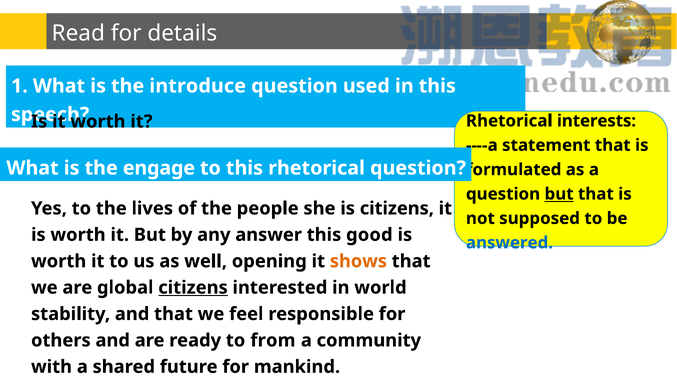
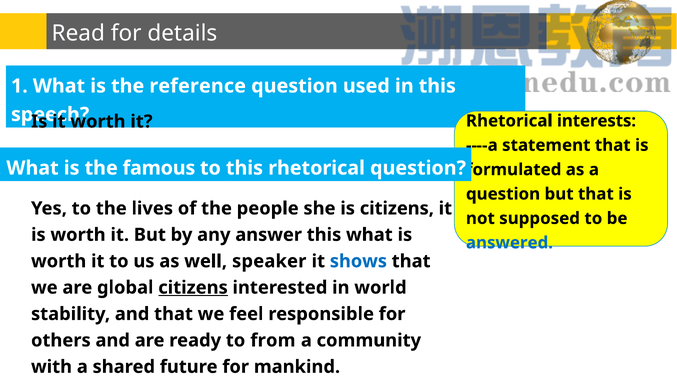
introduce: introduce -> reference
engage: engage -> famous
but at (559, 194) underline: present -> none
this good: good -> what
opening: opening -> speaker
shows colour: orange -> blue
